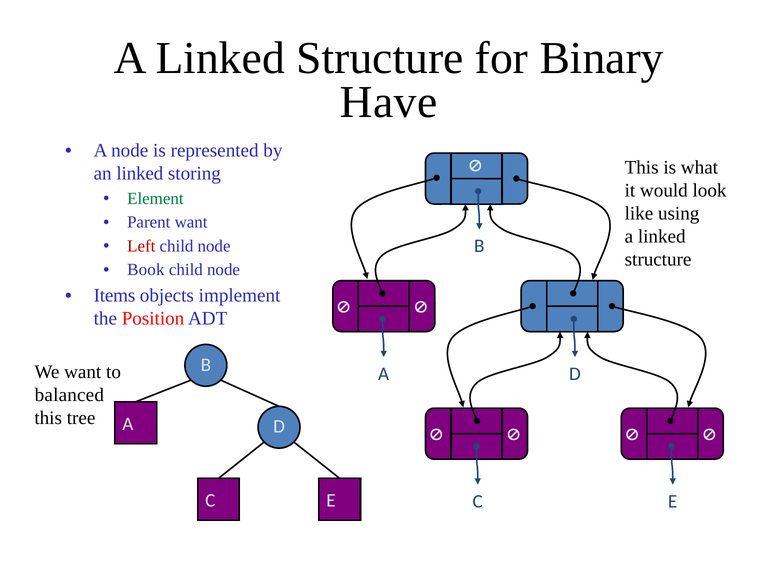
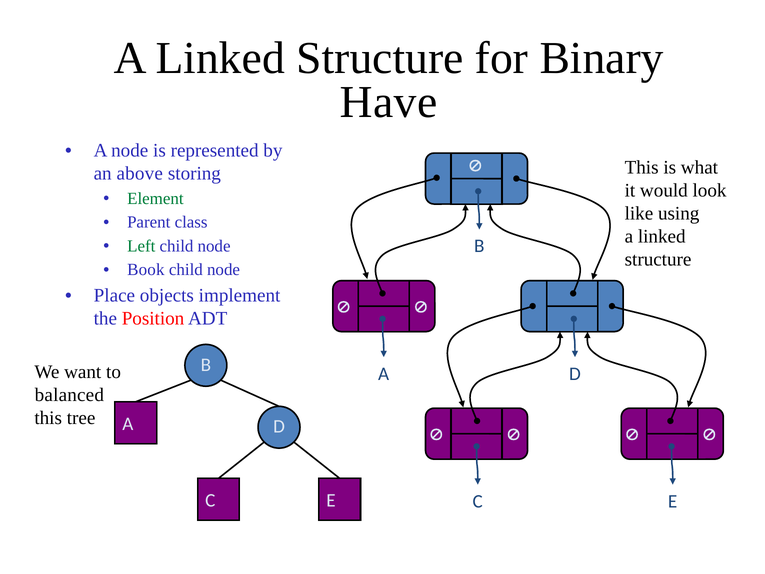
an linked: linked -> above
Parent want: want -> class
Left colour: red -> green
Items: Items -> Place
